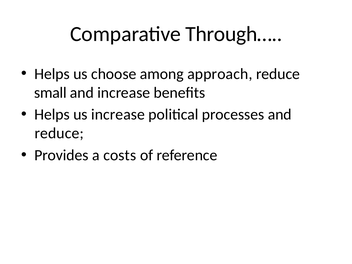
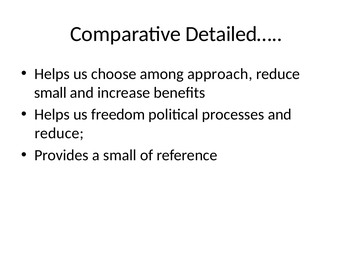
Through…: Through… -> Detailed…
us increase: increase -> freedom
a costs: costs -> small
